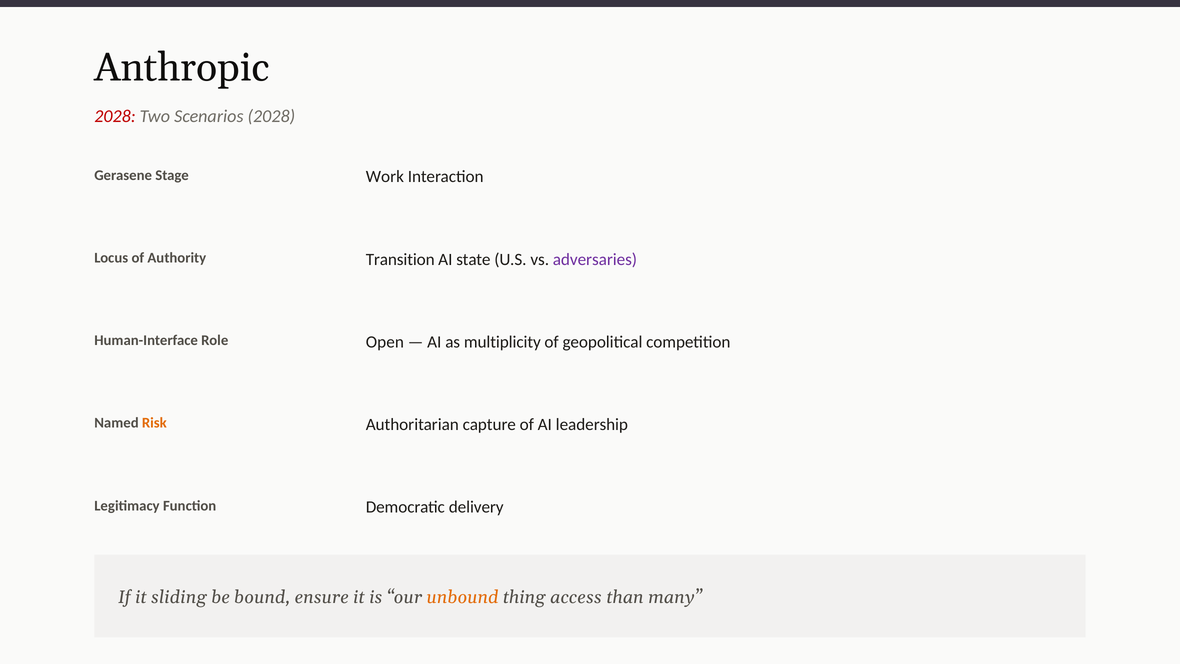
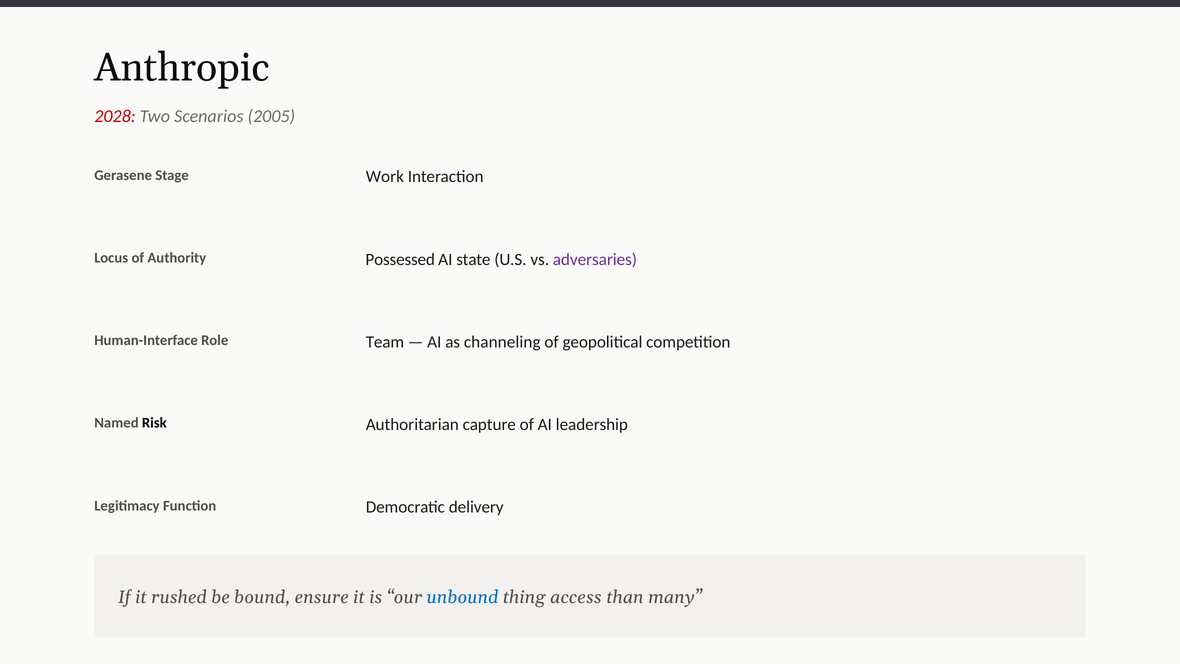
Scenarios 2028: 2028 -> 2005
Transition: Transition -> Possessed
Open: Open -> Team
multiplicity: multiplicity -> channeling
Risk colour: orange -> black
sliding: sliding -> rushed
unbound colour: orange -> blue
